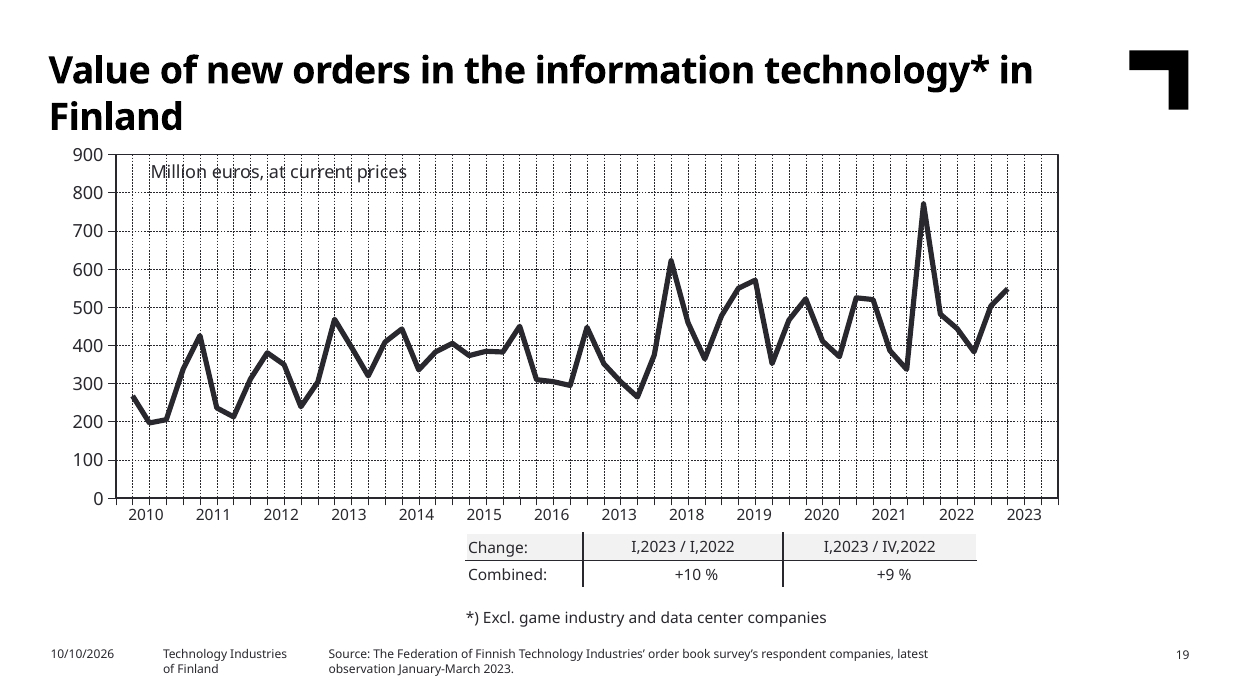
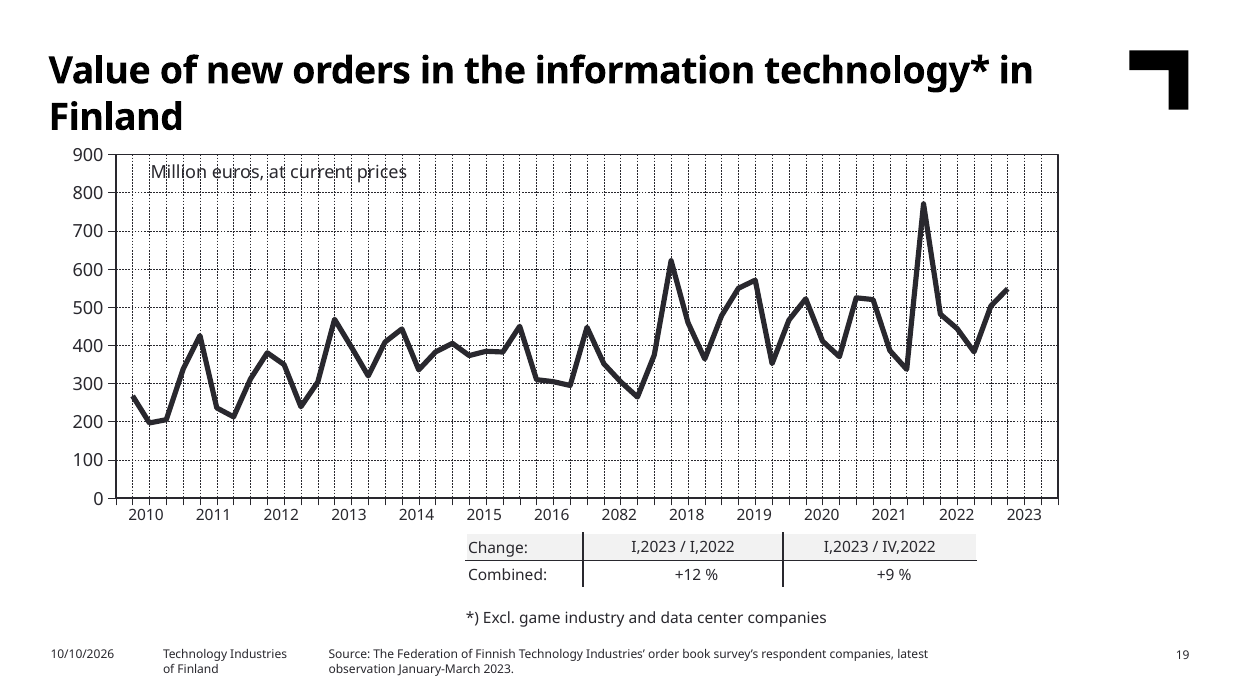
2016 2013: 2013 -> 2082
+10: +10 -> +12
